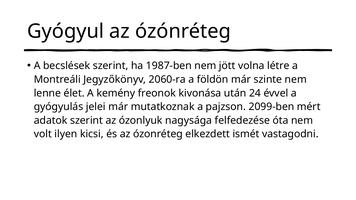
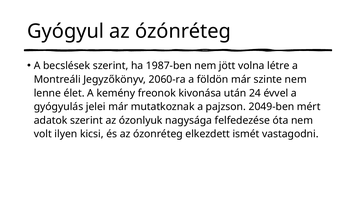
2099-ben: 2099-ben -> 2049-ben
